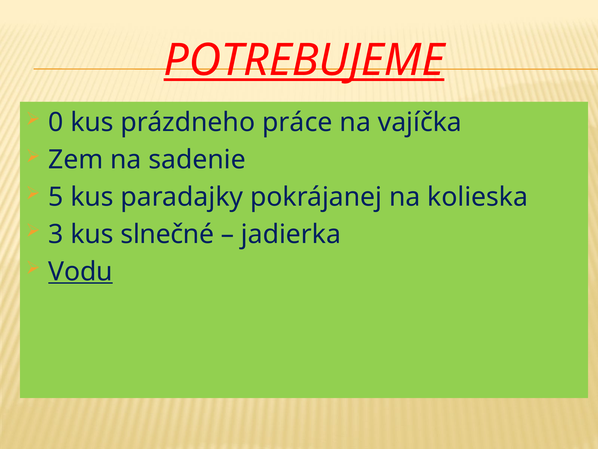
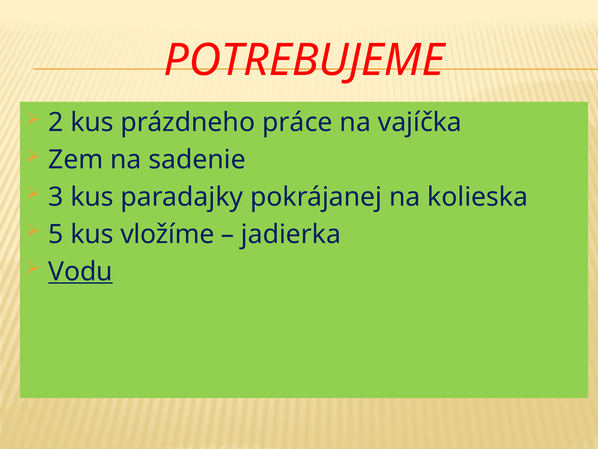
POTREBUJEME underline: present -> none
0: 0 -> 2
5: 5 -> 3
3: 3 -> 5
slnečné: slnečné -> vložíme
